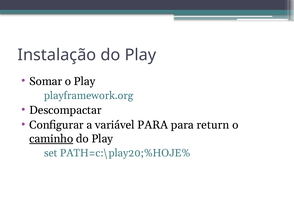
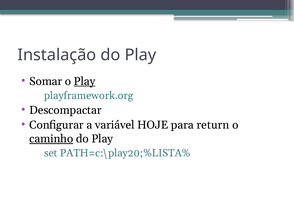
Play at (85, 81) underline: none -> present
variável PARA: PARA -> HOJE
PATH=c:\play20;%HOJE%: PATH=c:\play20;%HOJE% -> PATH=c:\play20;%LISTA%
